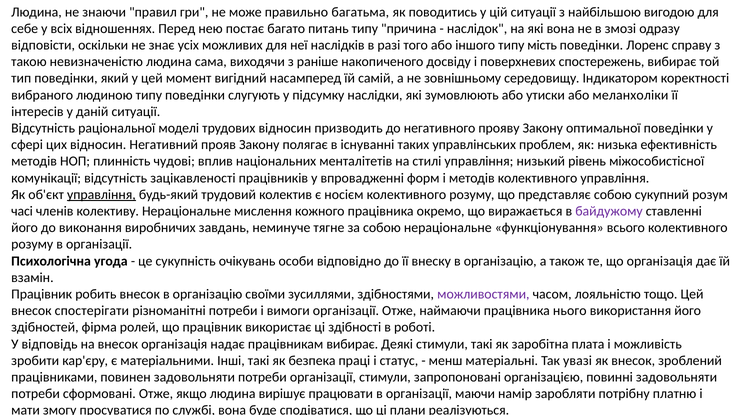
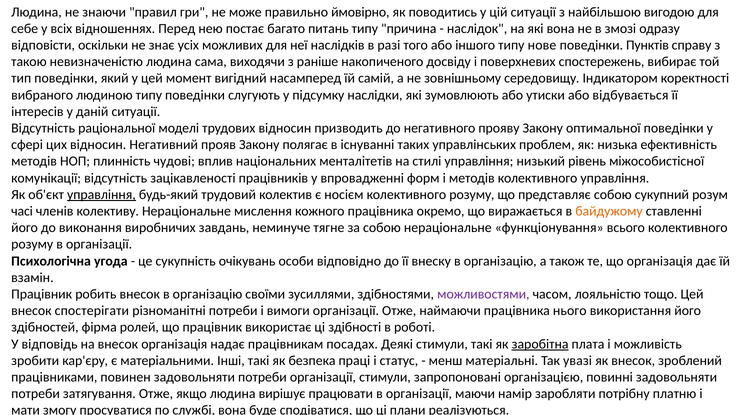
багатьма: багатьма -> ймовірно
мість: мість -> нове
Лоренс: Лоренс -> Пунктів
меланхоліки: меланхоліки -> відбувається
байдужому colour: purple -> orange
працівникам вибирає: вибирає -> посадах
заробітна underline: none -> present
сформовані: сформовані -> затягування
